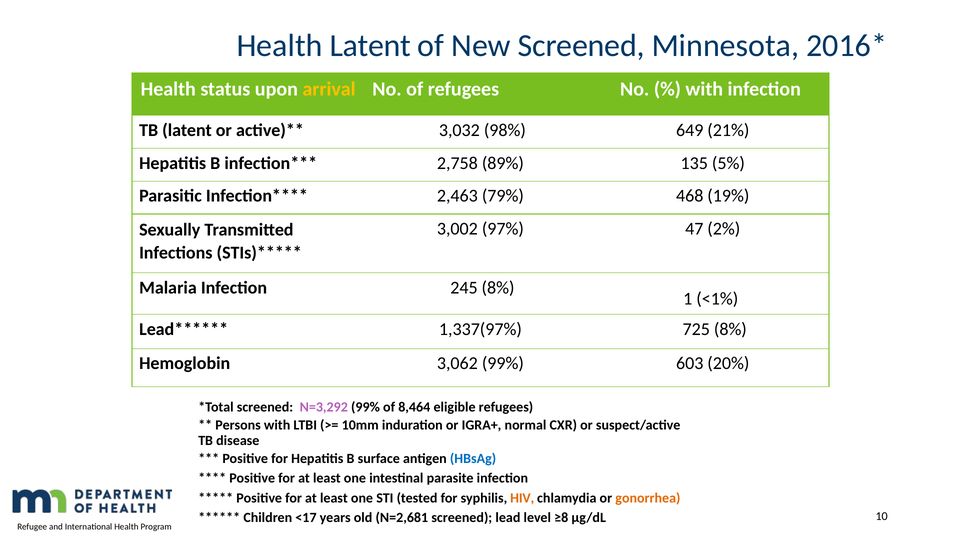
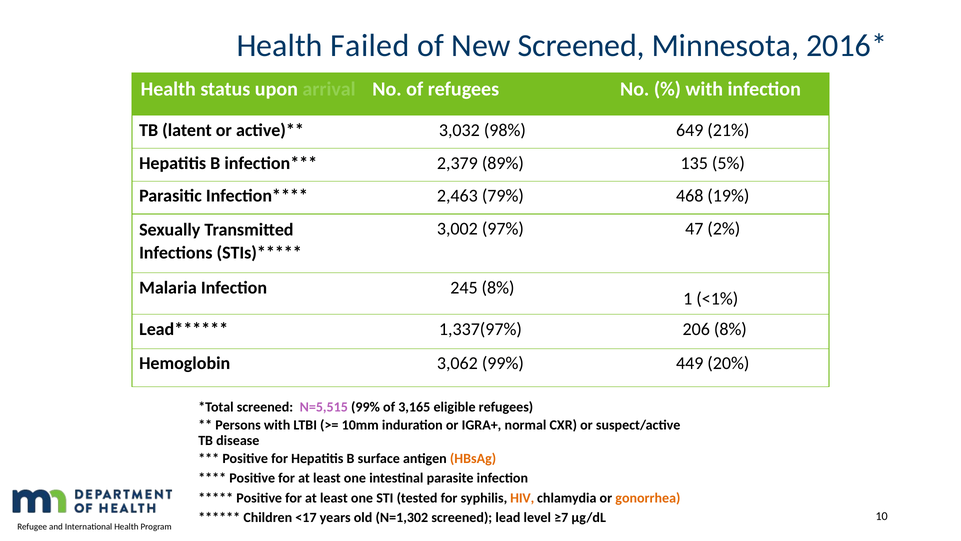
Health Latent: Latent -> Failed
arrival colour: yellow -> light green
2,758: 2,758 -> 2,379
725: 725 -> 206
603: 603 -> 449
N=3,292: N=3,292 -> N=5,515
8,464: 8,464 -> 3,165
HBsAg colour: blue -> orange
N=2,681: N=2,681 -> N=1,302
≥8: ≥8 -> ≥7
